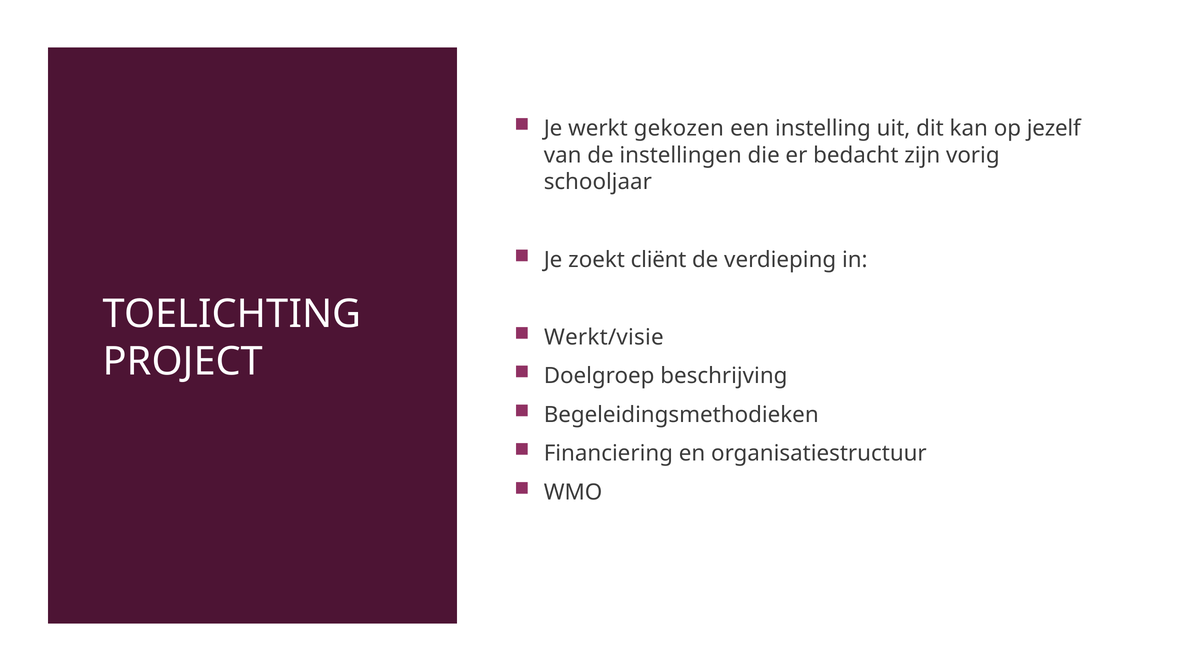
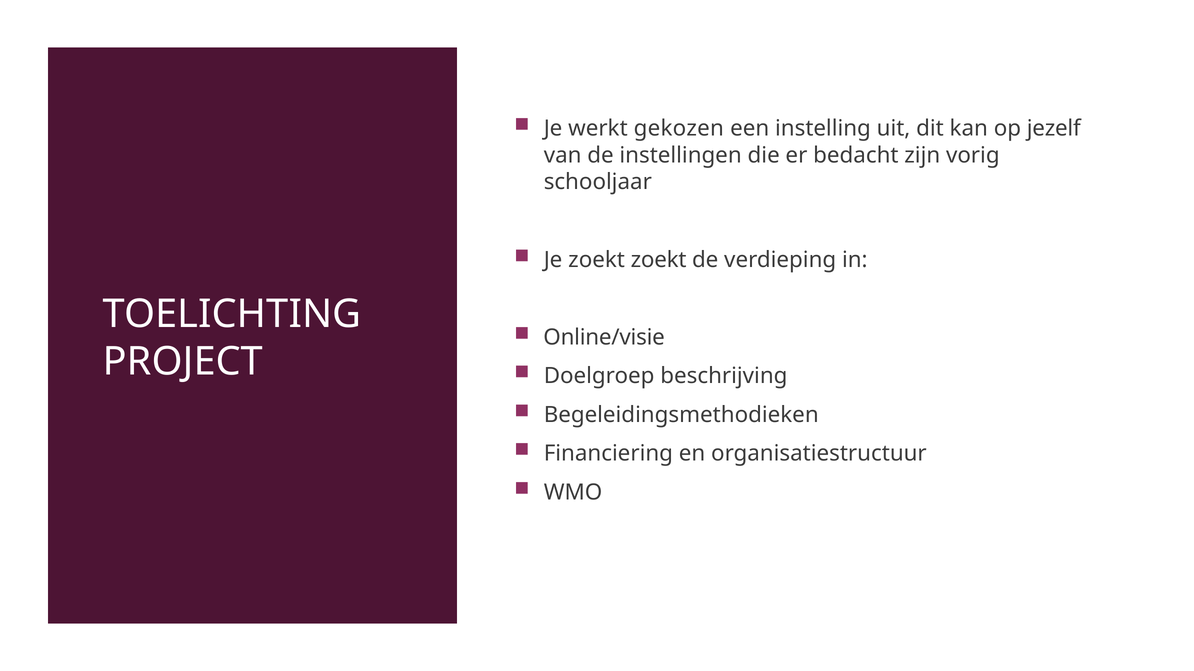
zoekt cliënt: cliënt -> zoekt
Werkt/visie: Werkt/visie -> Online/visie
